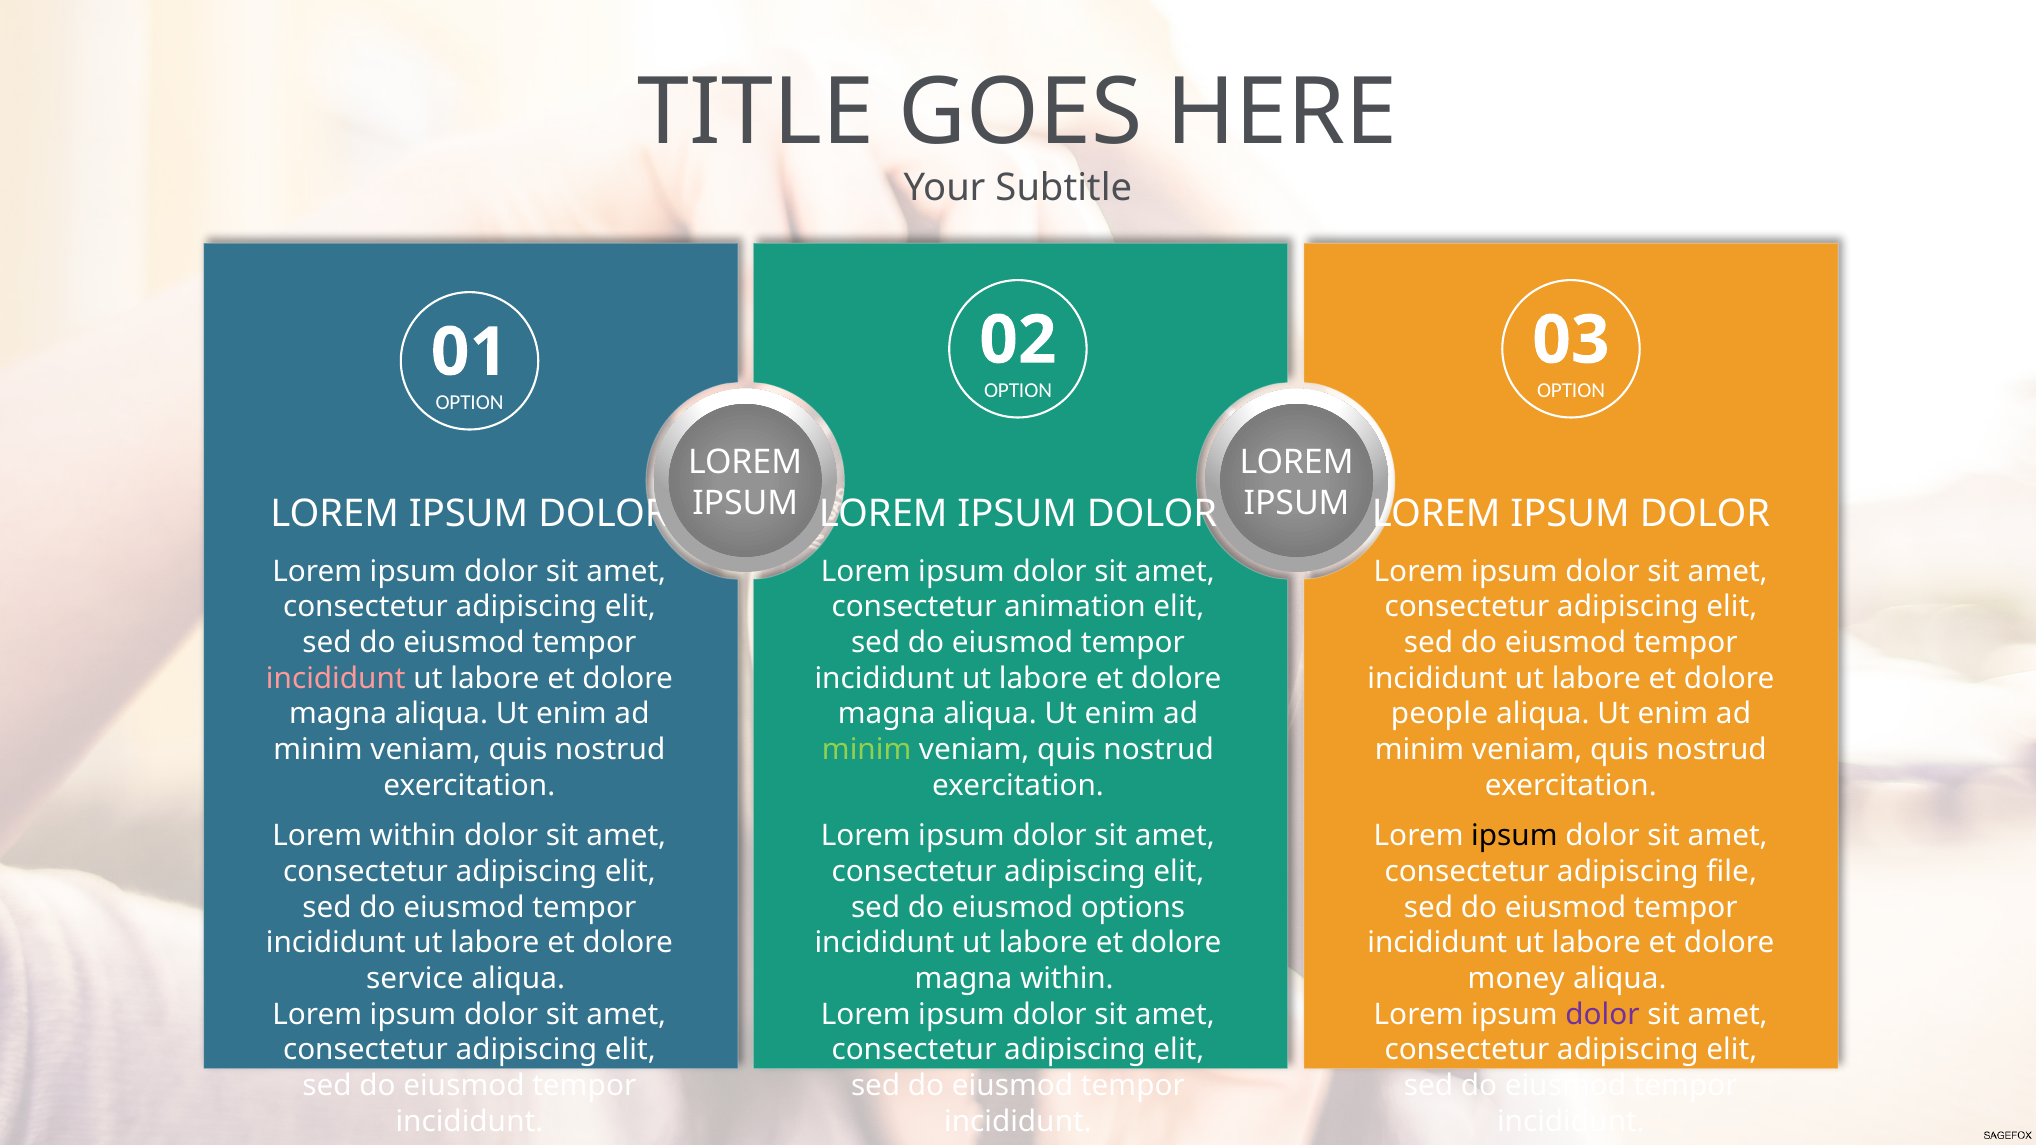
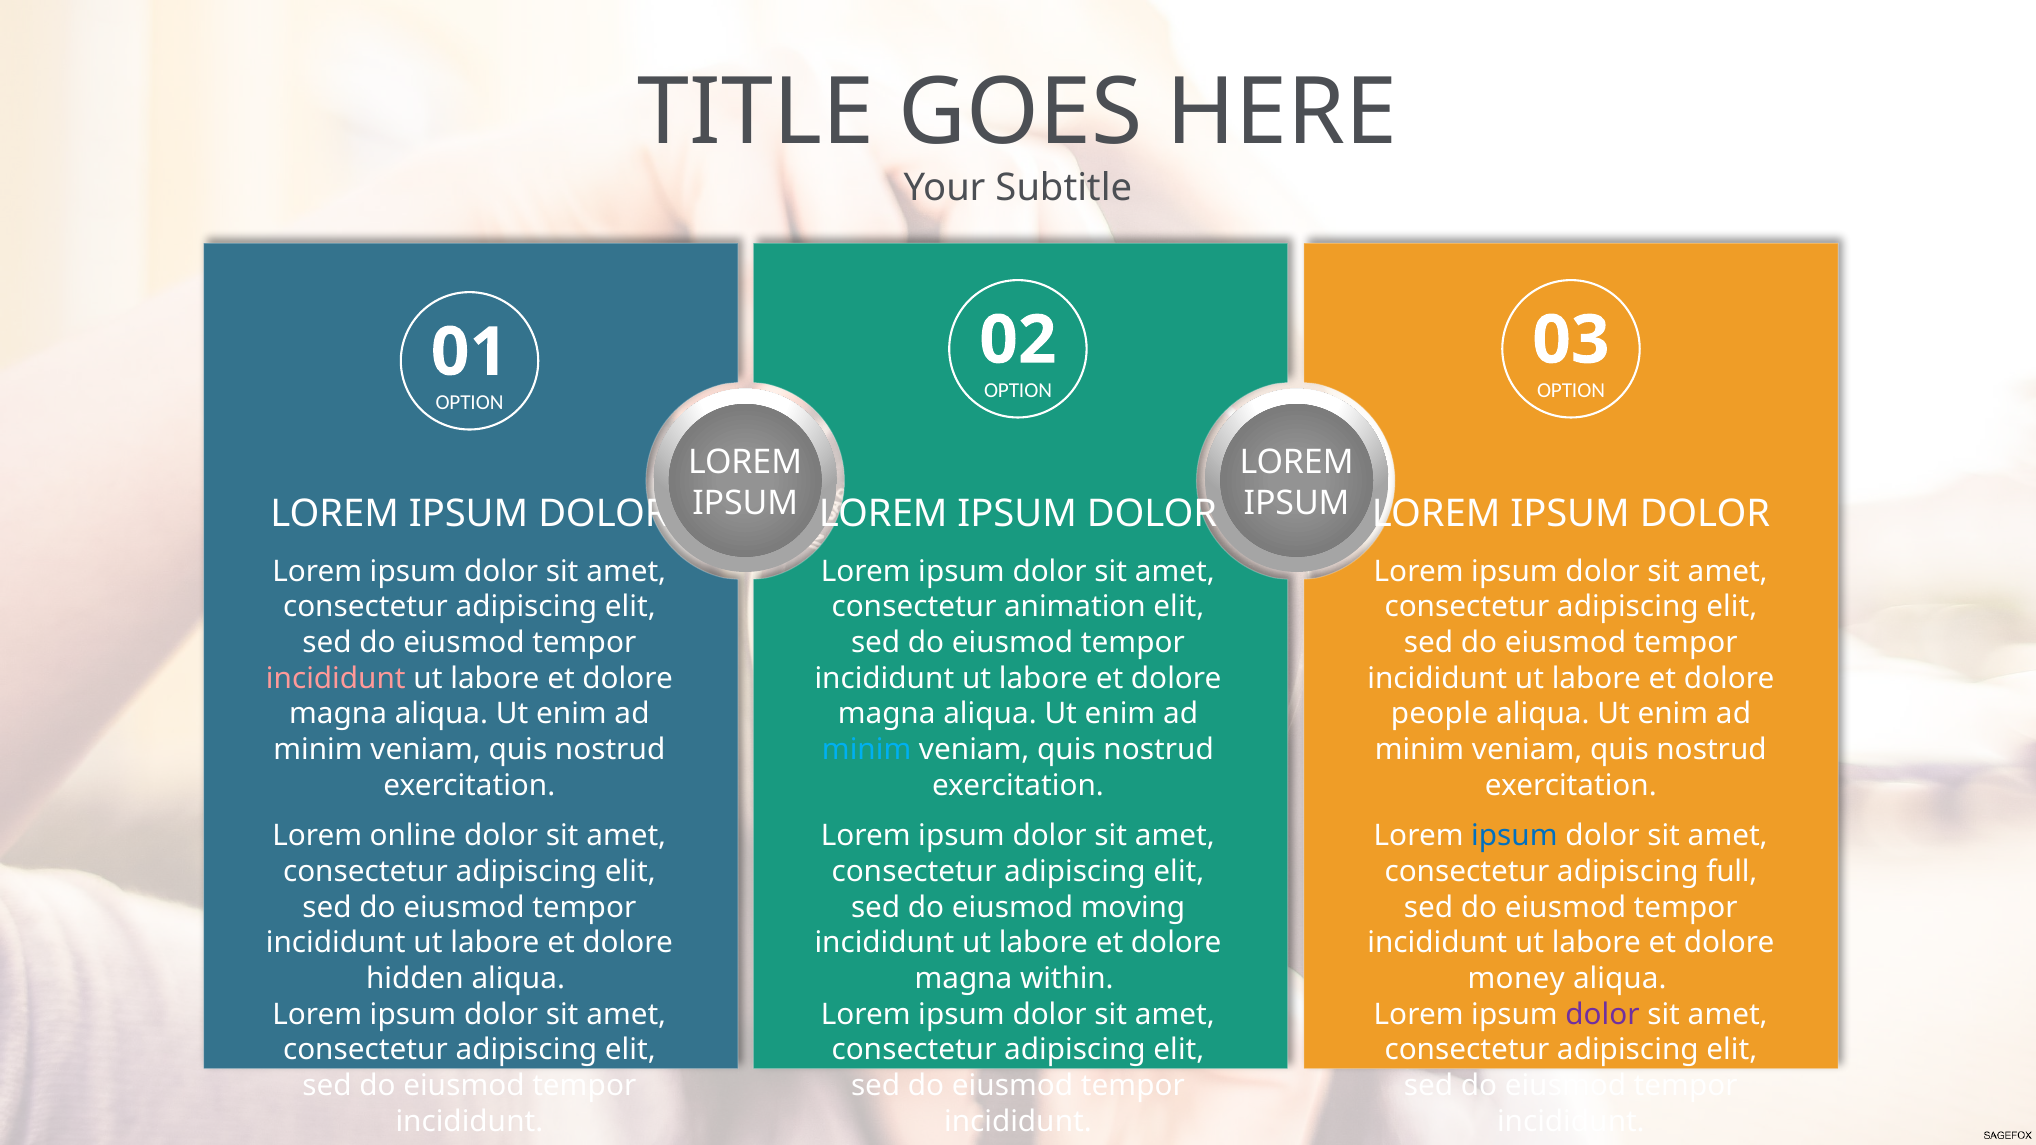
minim at (867, 750) colour: light green -> light blue
Lorem within: within -> online
ipsum at (1514, 836) colour: black -> blue
file: file -> full
options: options -> moving
service: service -> hidden
